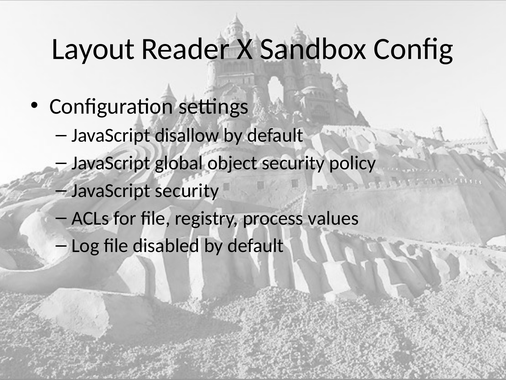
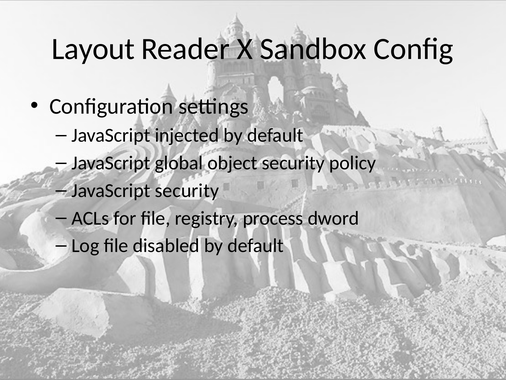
disallow: disallow -> injected
values: values -> dword
